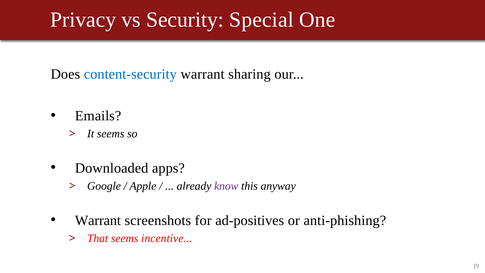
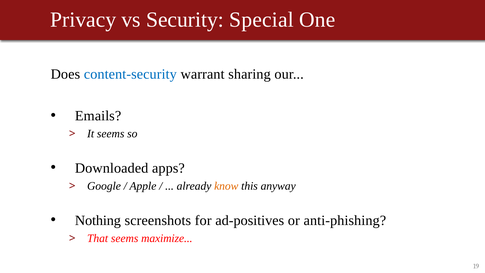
know colour: purple -> orange
Warrant at (98, 220): Warrant -> Nothing
incentive: incentive -> maximize
